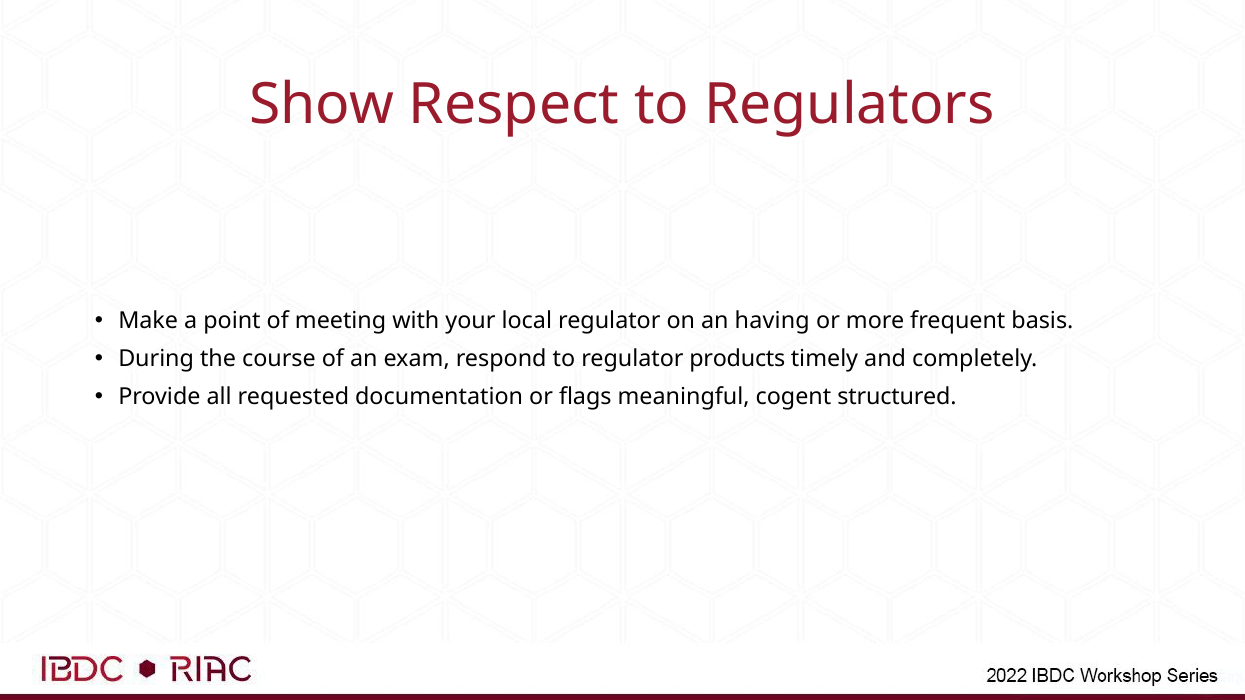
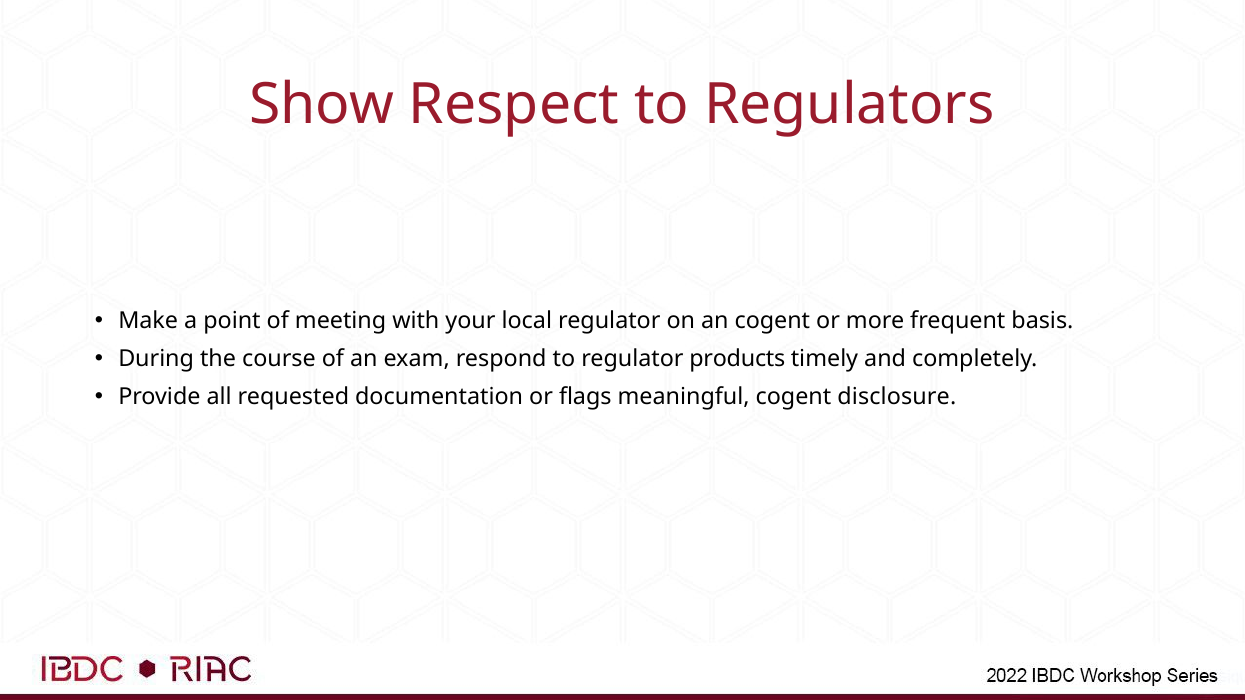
an having: having -> cogent
structured: structured -> disclosure
